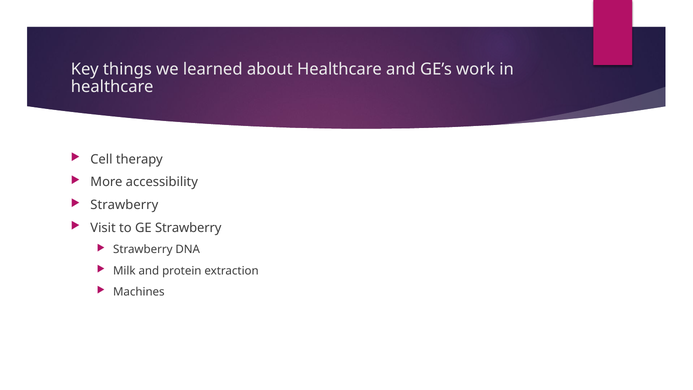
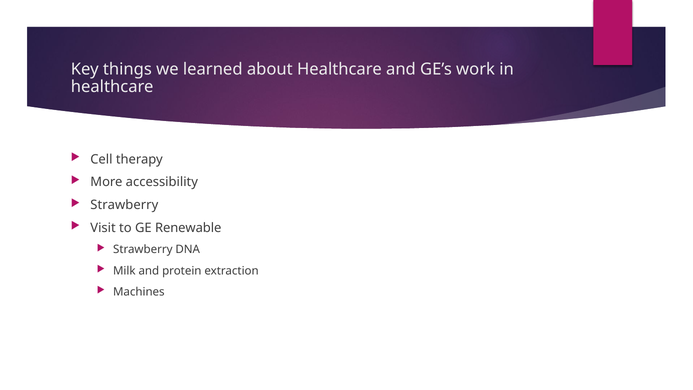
GE Strawberry: Strawberry -> Renewable
